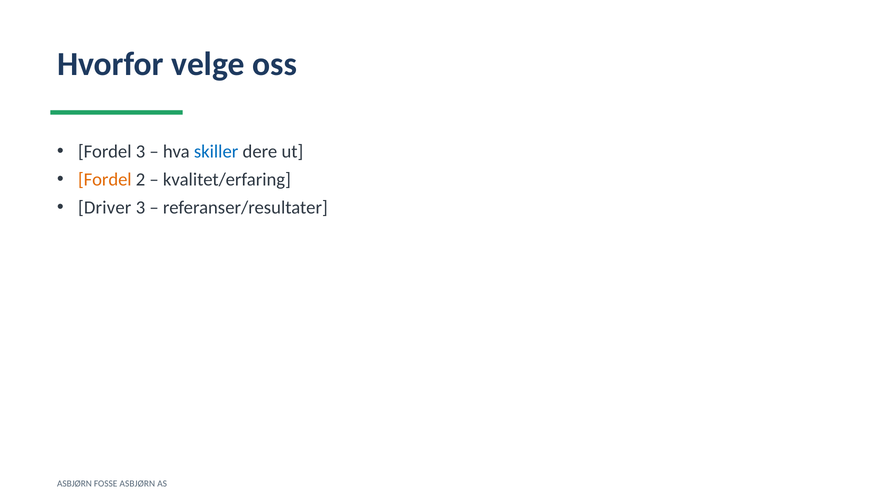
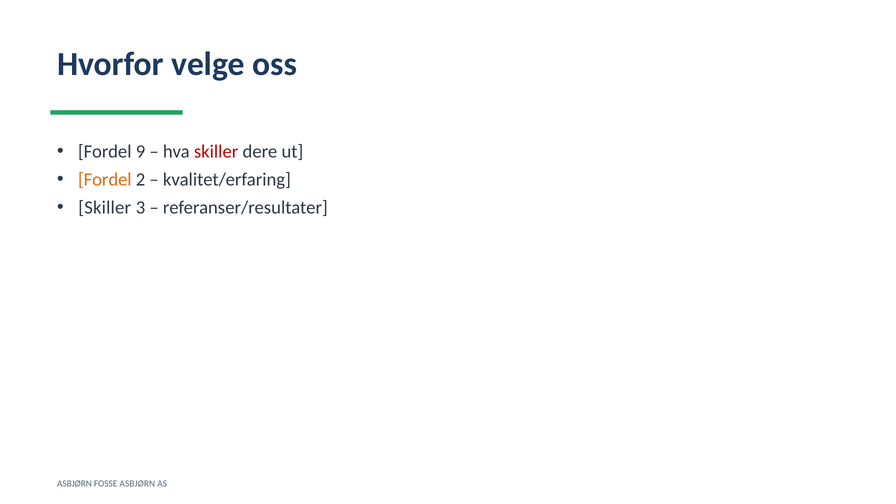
Fordel 3: 3 -> 9
skiller at (216, 152) colour: blue -> red
Driver at (105, 208): Driver -> Skiller
